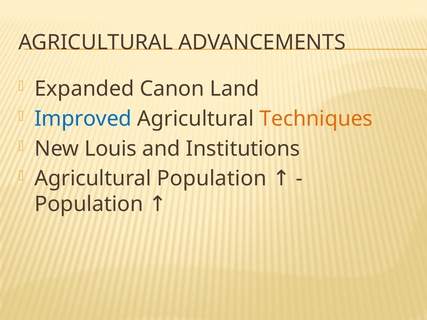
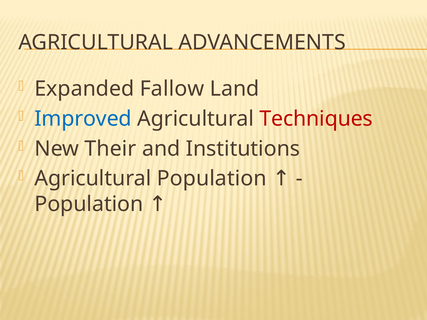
Canon: Canon -> Fallow
Techniques colour: orange -> red
Louis: Louis -> Their
